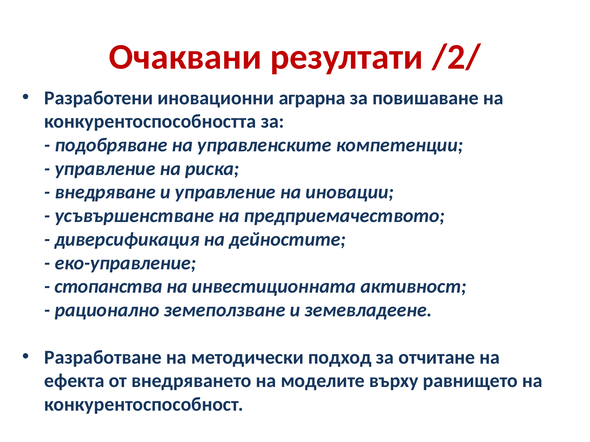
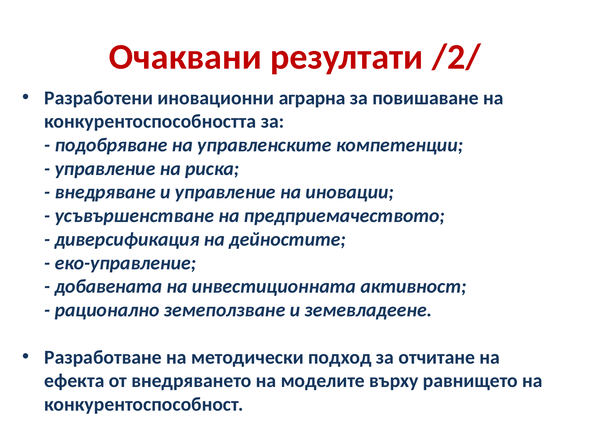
стопанства: стопанства -> добавената
